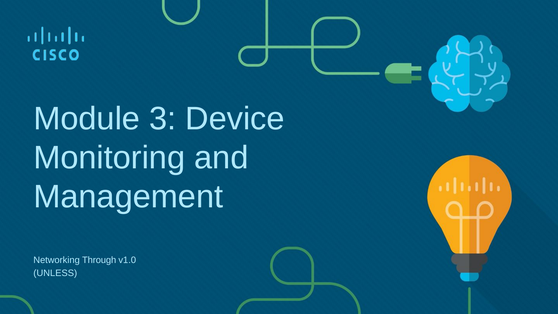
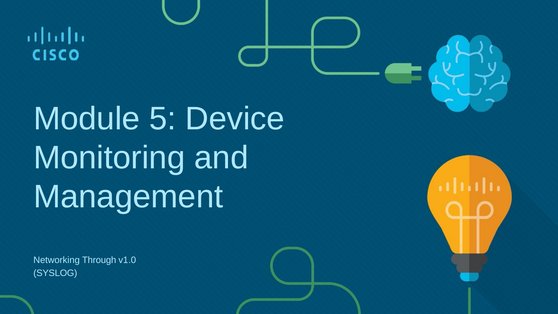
3: 3 -> 5
UNLESS: UNLESS -> SYSLOG
